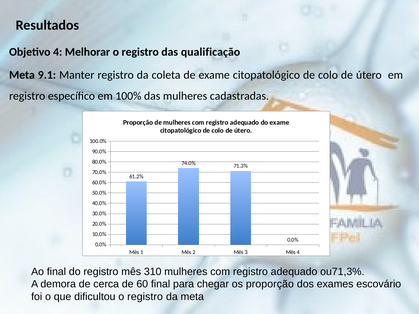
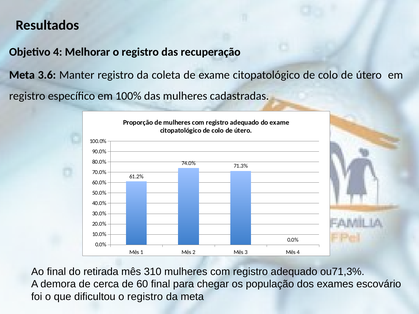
qualificação: qualificação -> recuperação
9.1: 9.1 -> 3.6
do registro: registro -> retirada
os proporção: proporção -> população
